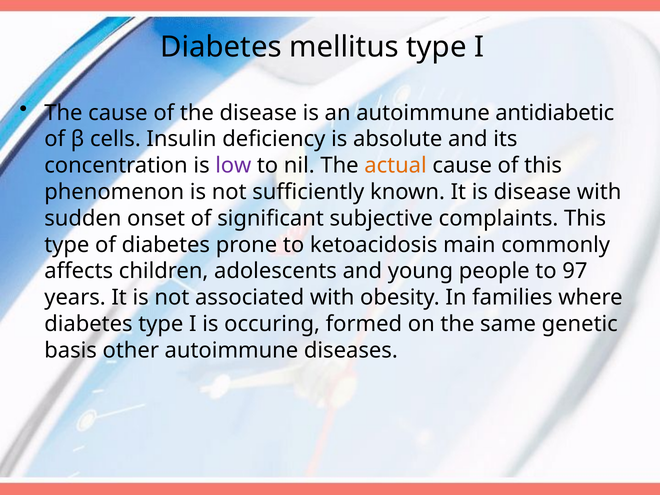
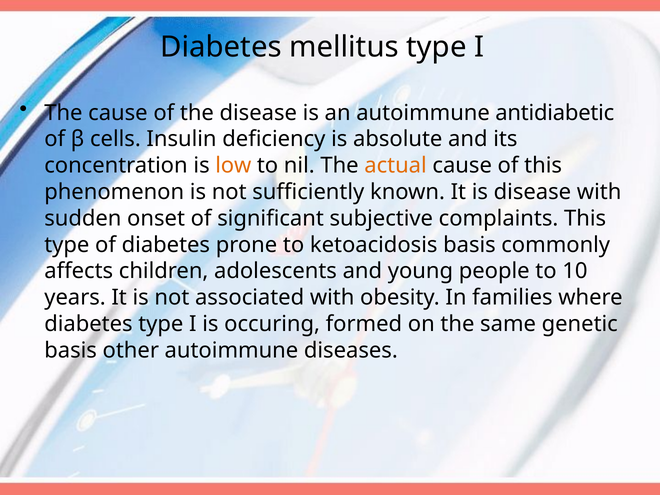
low colour: purple -> orange
ketoacidosis main: main -> basis
97: 97 -> 10
